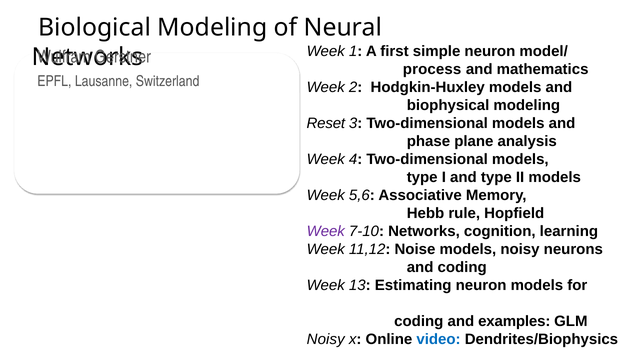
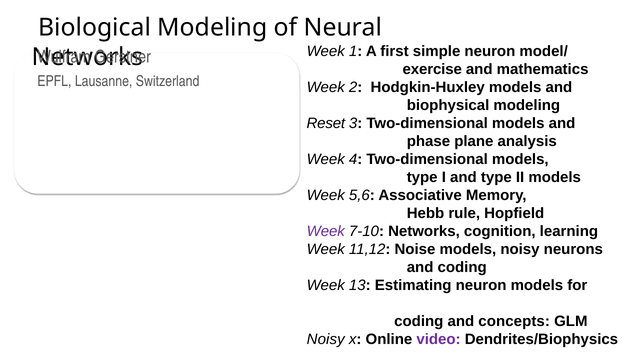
process: process -> exercise
examples: examples -> concepts
video colour: blue -> purple
